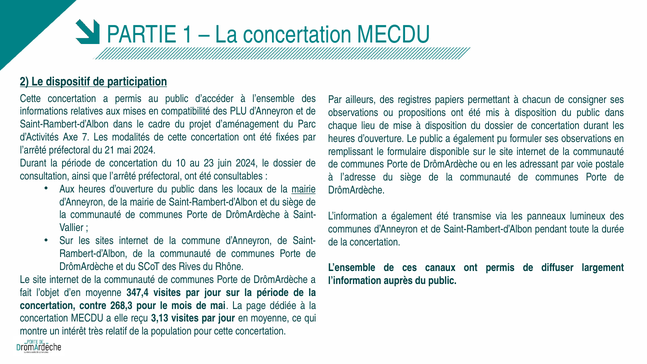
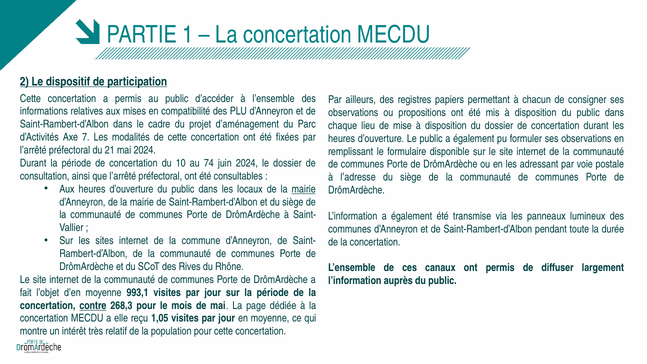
23: 23 -> 74
347,4: 347,4 -> 993,1
contre underline: none -> present
3,13: 3,13 -> 1,05
